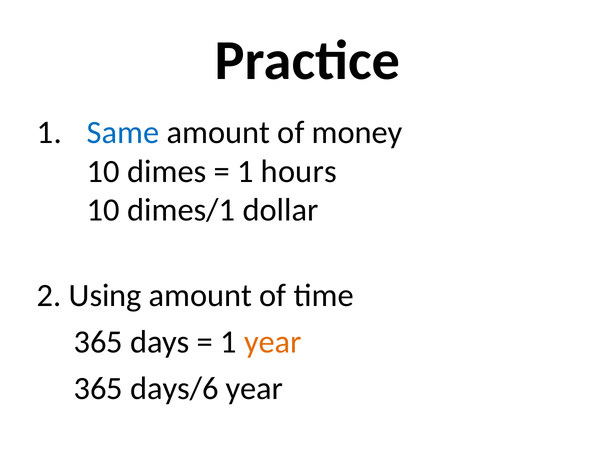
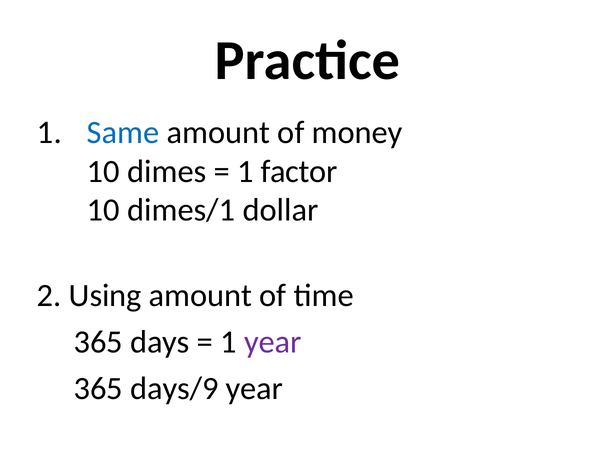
hours: hours -> factor
year at (273, 342) colour: orange -> purple
days/6: days/6 -> days/9
